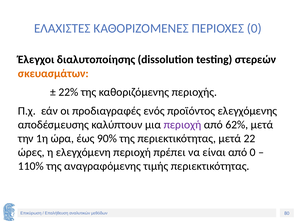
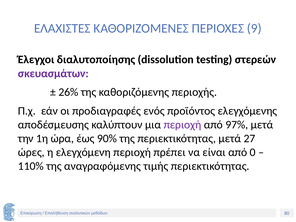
ΠΕΡΙΟΧΕΣ 0: 0 -> 9
σκευασμάτων colour: orange -> purple
22%: 22% -> 26%
62%: 62% -> 97%
22: 22 -> 27
